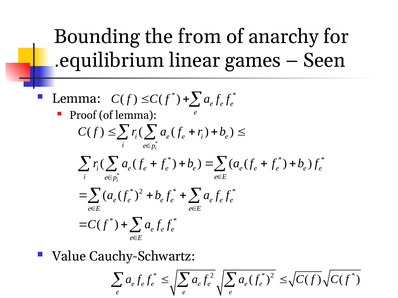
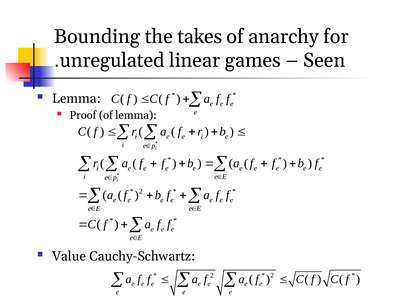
from: from -> takes
equilibrium: equilibrium -> unregulated
